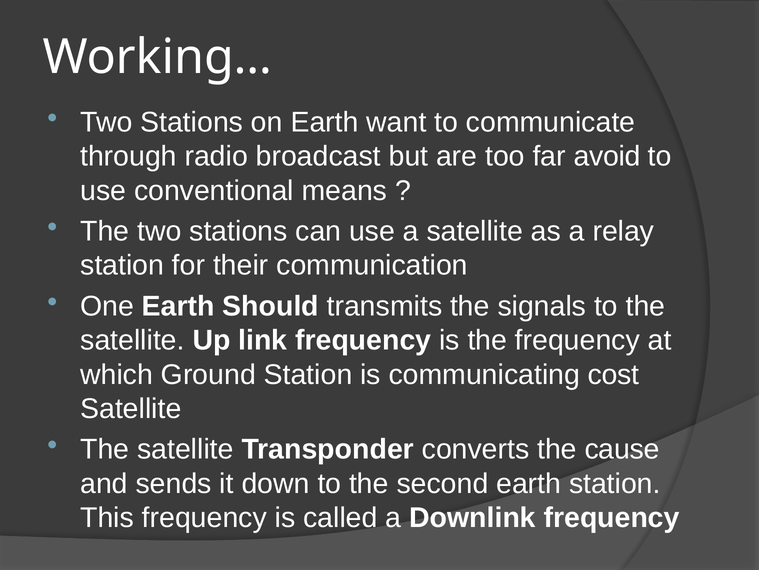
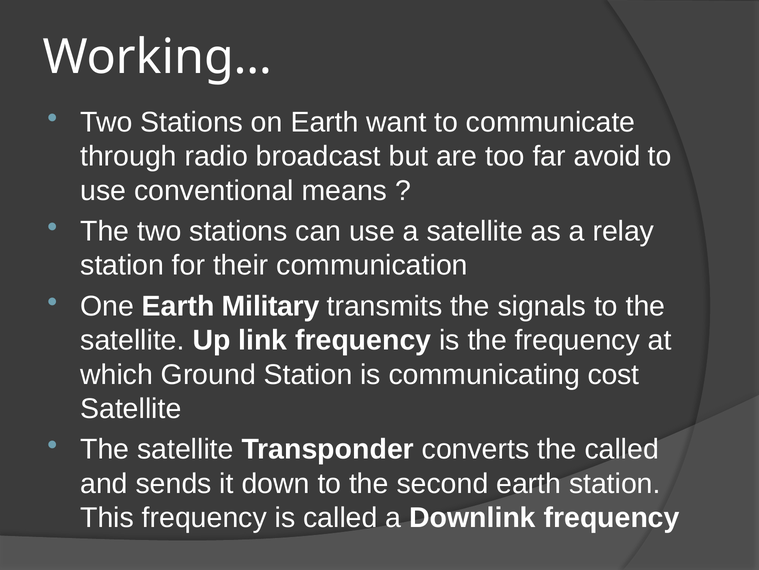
Should: Should -> Military
the cause: cause -> called
